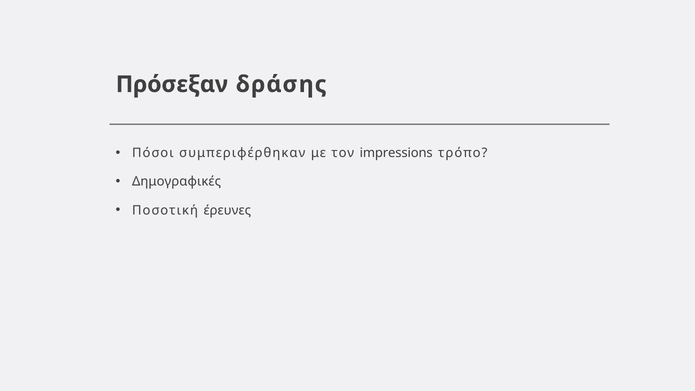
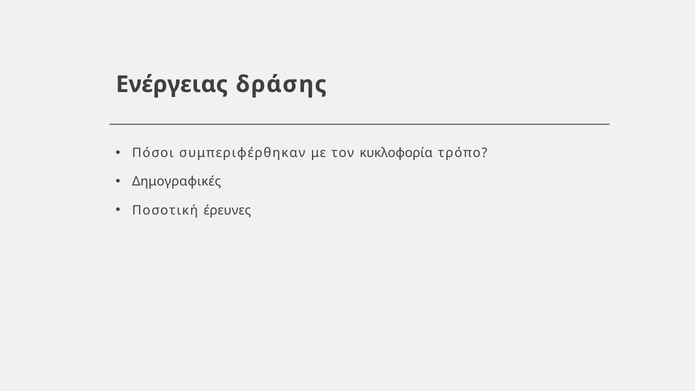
Πρόσεξαν: Πρόσεξαν -> Ενέργειας
impressions: impressions -> κυκλοφορία
